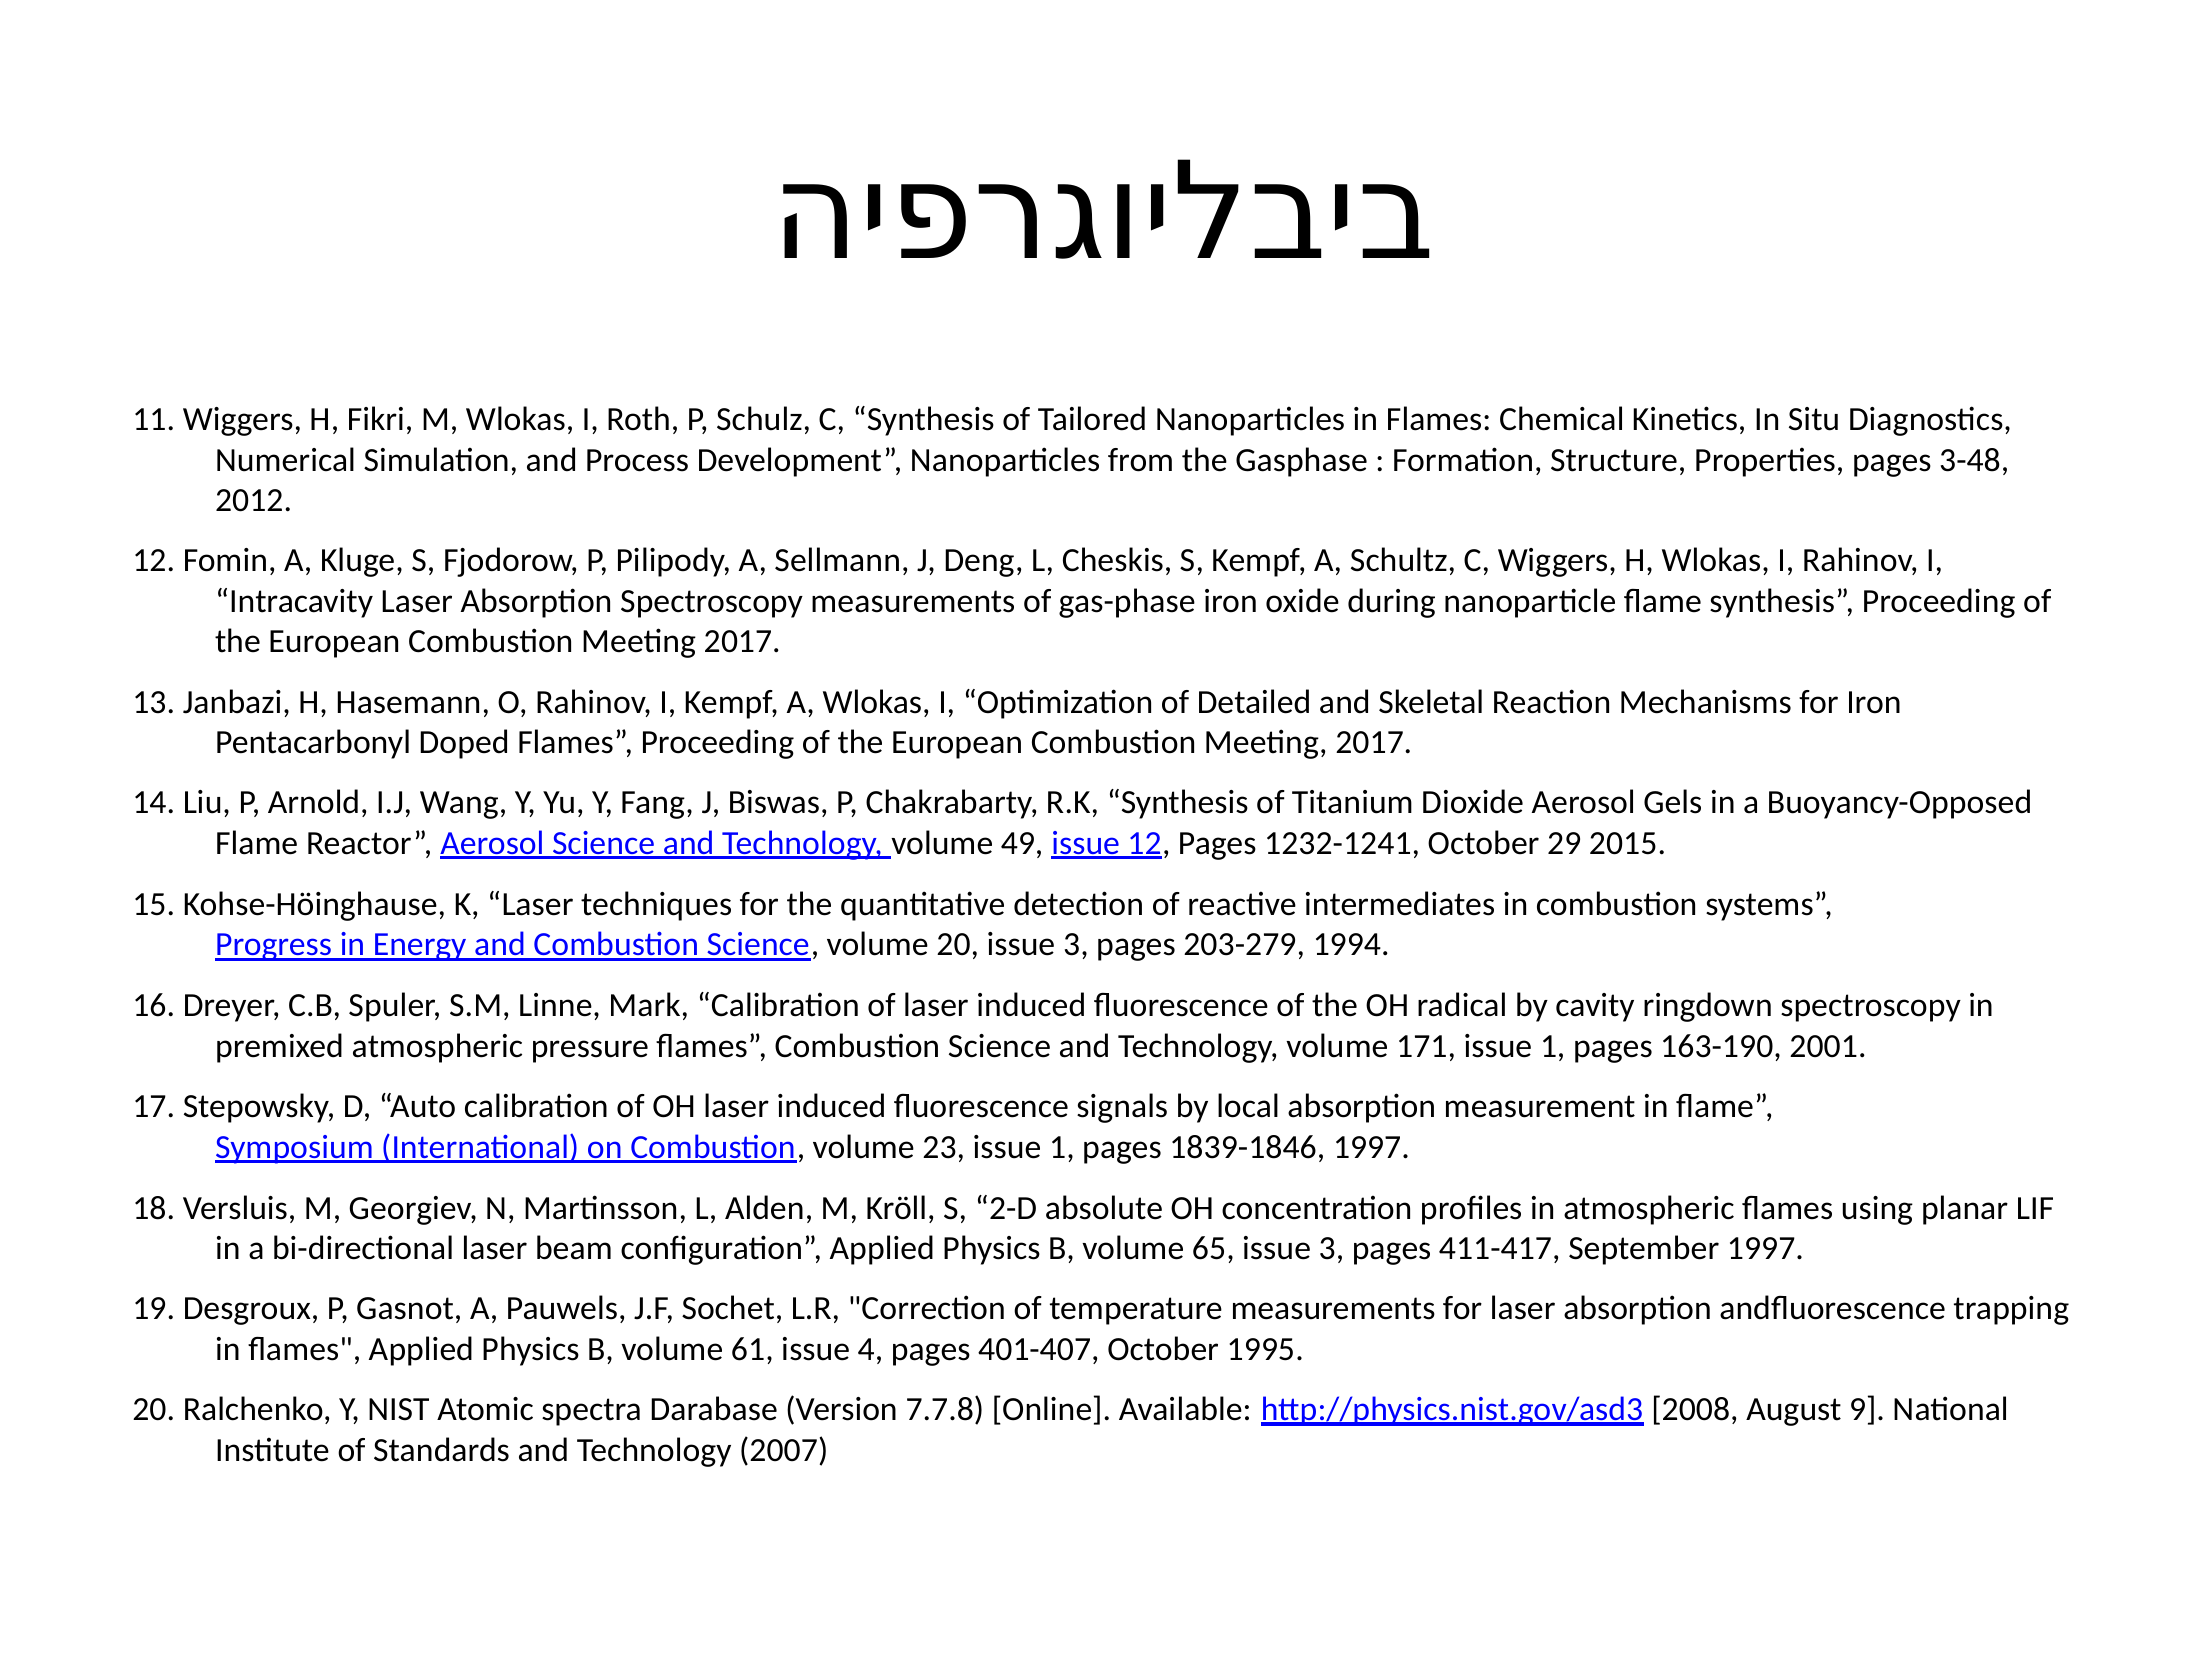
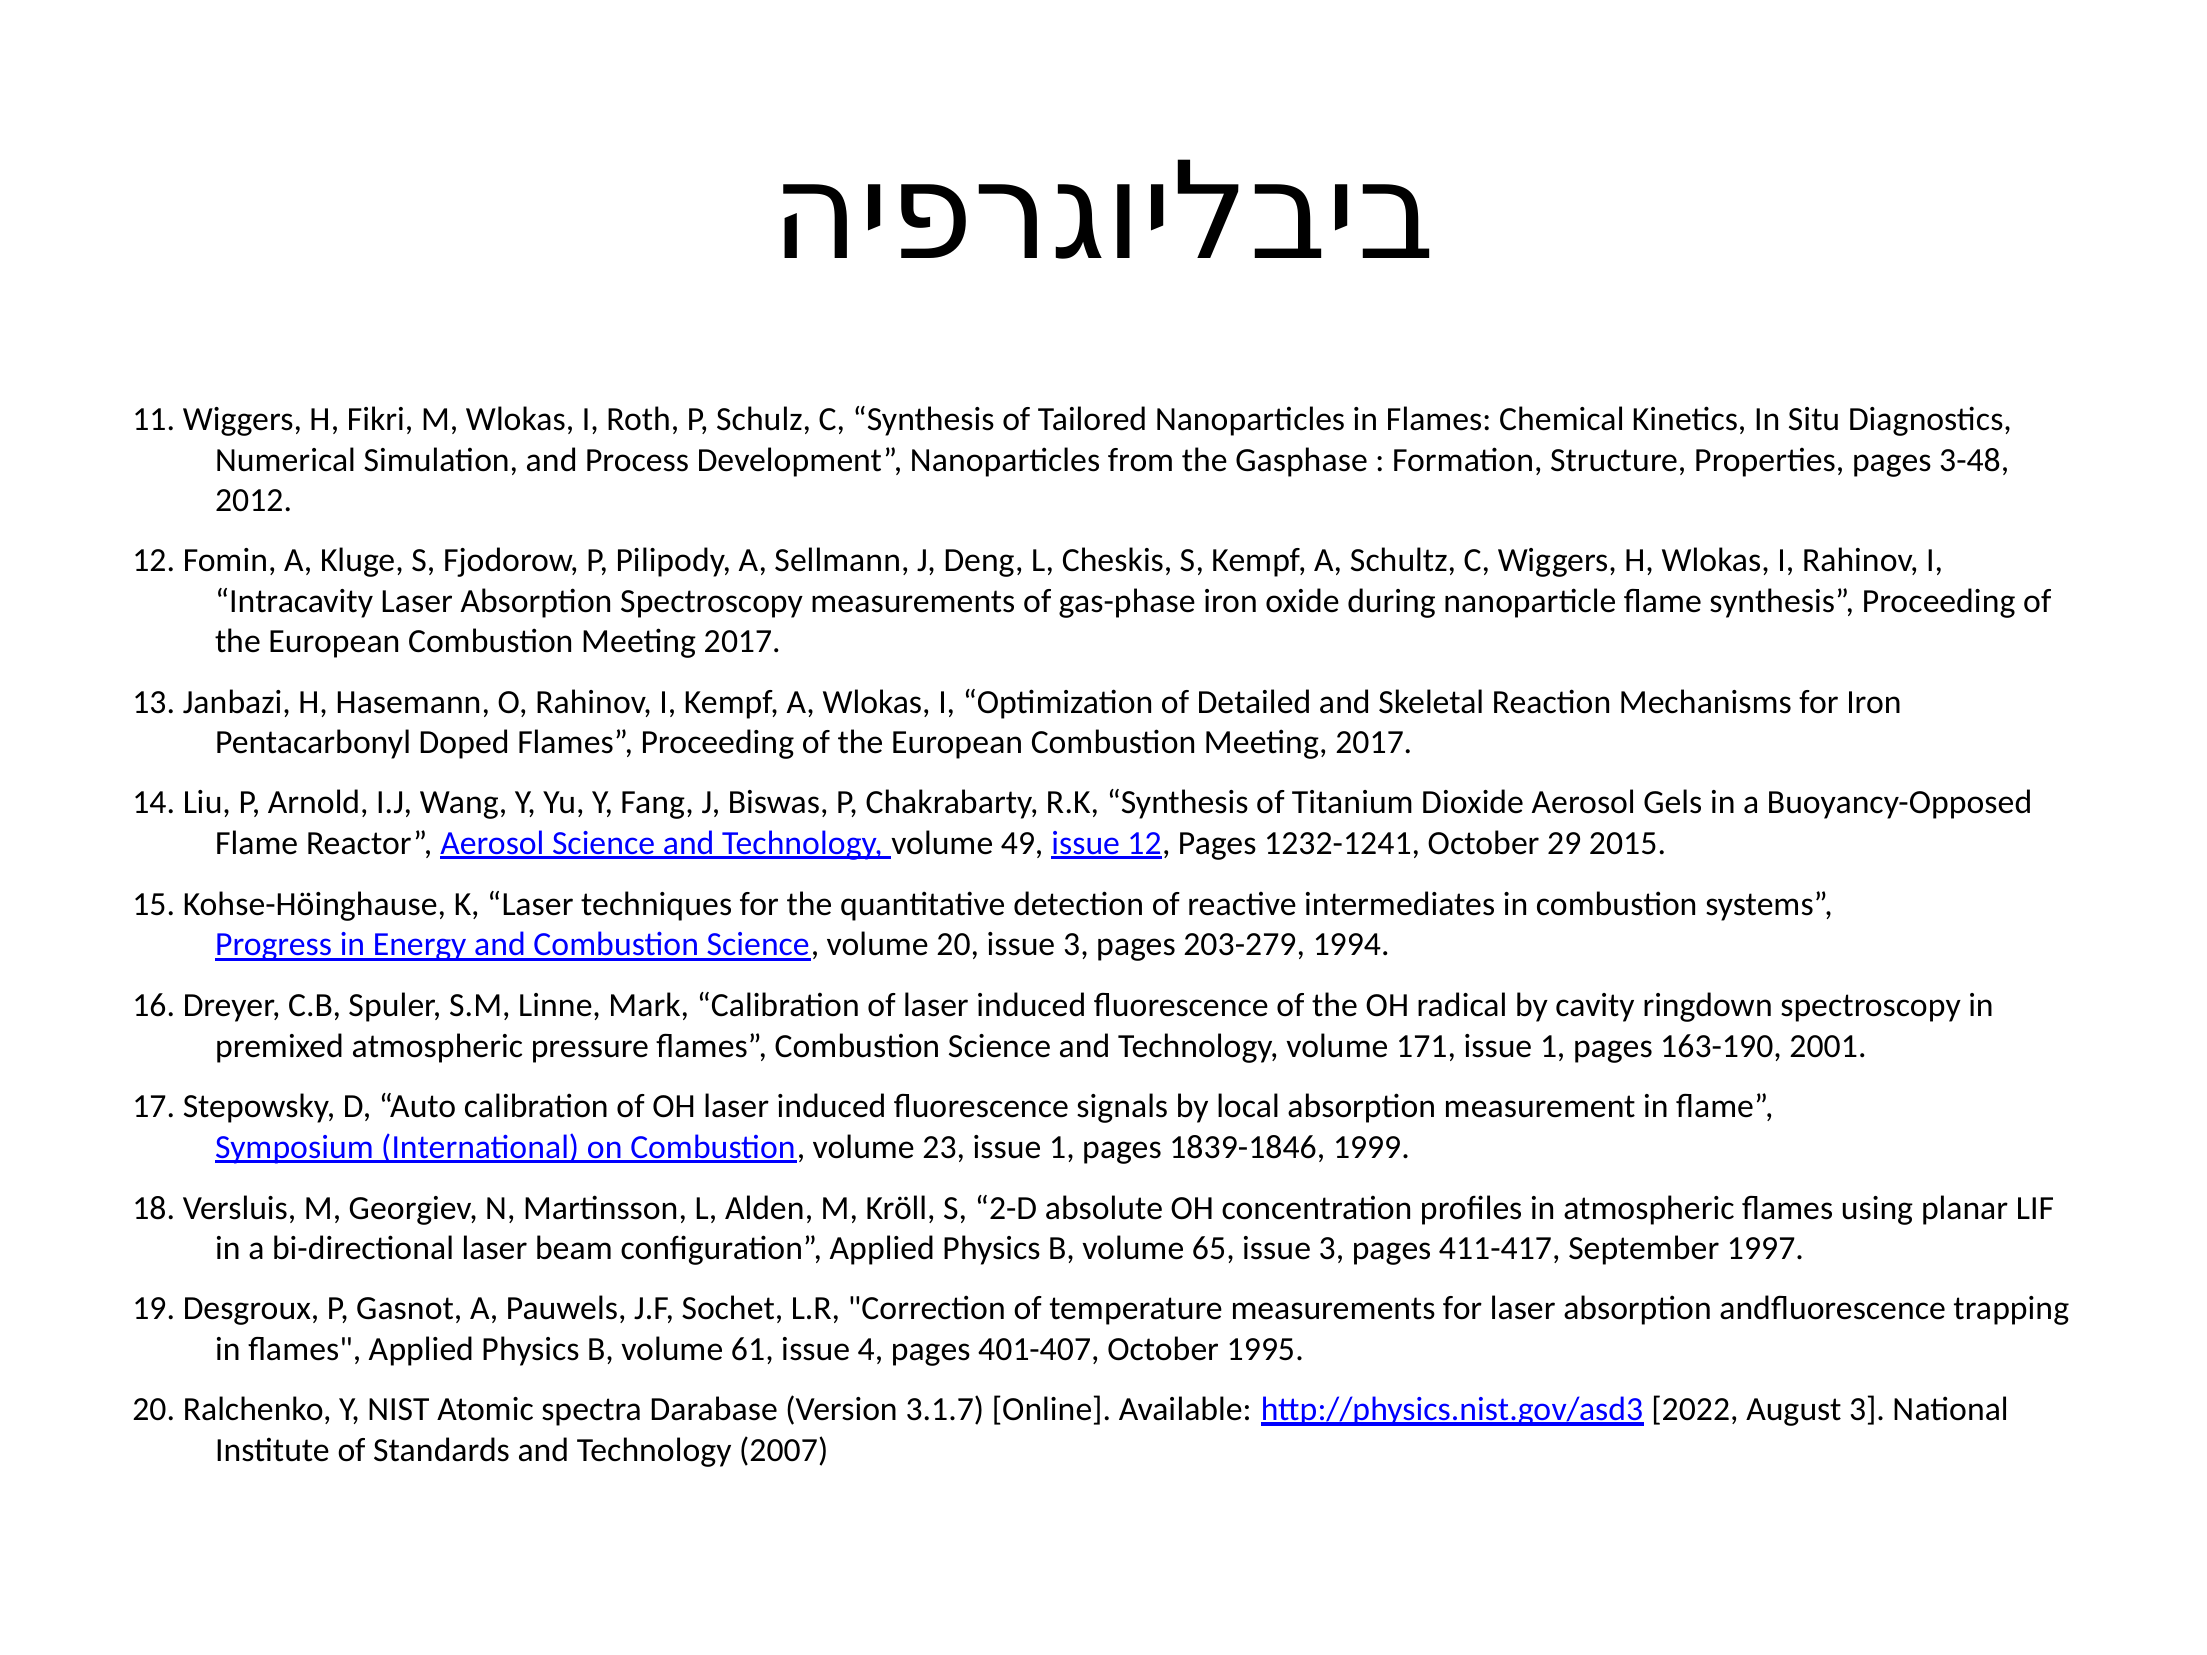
1839-1846 1997: 1997 -> 1999
7.7.8: 7.7.8 -> 3.1.7
2008: 2008 -> 2022
August 9: 9 -> 3
